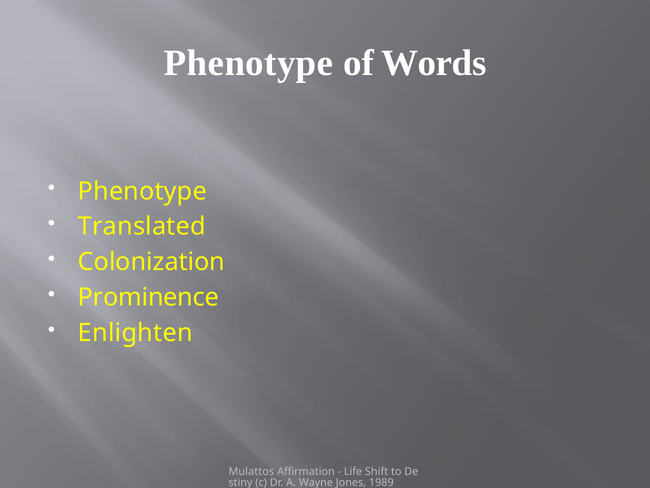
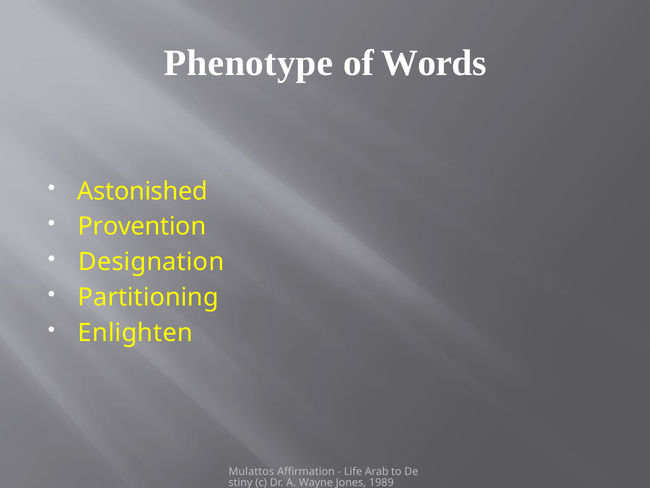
Phenotype at (142, 191): Phenotype -> Astonished
Translated: Translated -> Provention
Colonization: Colonization -> Designation
Prominence: Prominence -> Partitioning
Shift: Shift -> Arab
